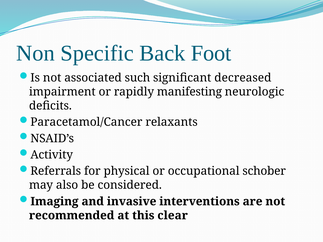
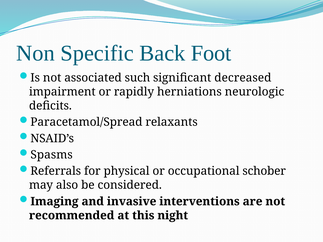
manifesting: manifesting -> herniations
Paracetamol/Cancer: Paracetamol/Cancer -> Paracetamol/Spread
Activity: Activity -> Spasms
clear: clear -> night
